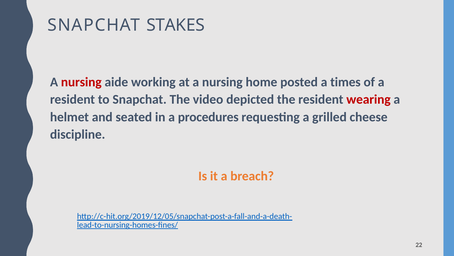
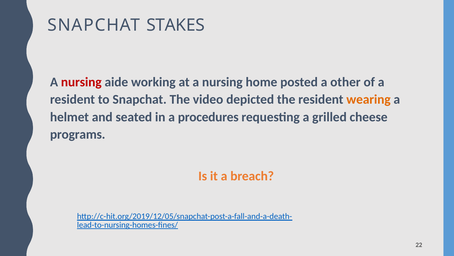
times: times -> other
wearing colour: red -> orange
discipline: discipline -> programs
